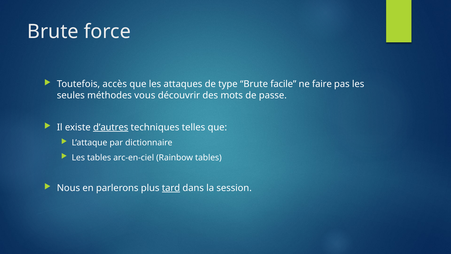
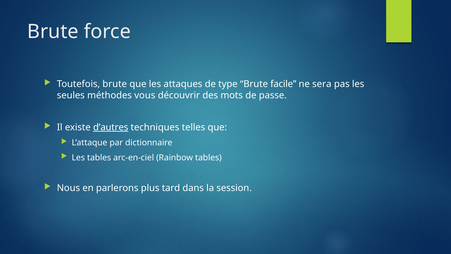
Toutefois accès: accès -> brute
faire: faire -> sera
tard underline: present -> none
